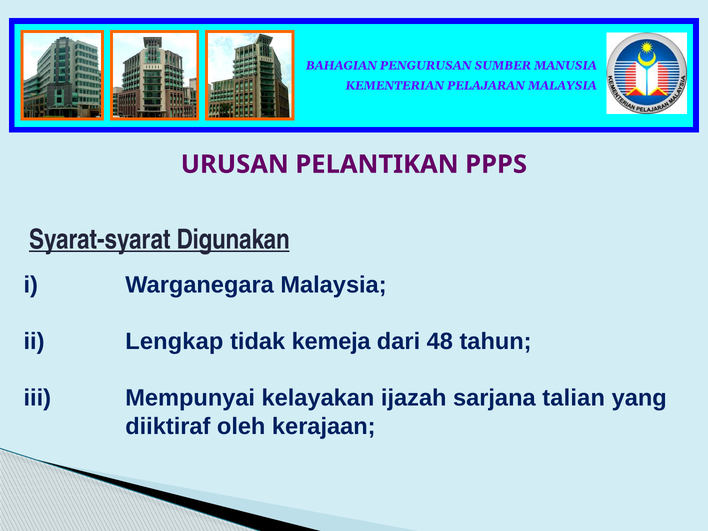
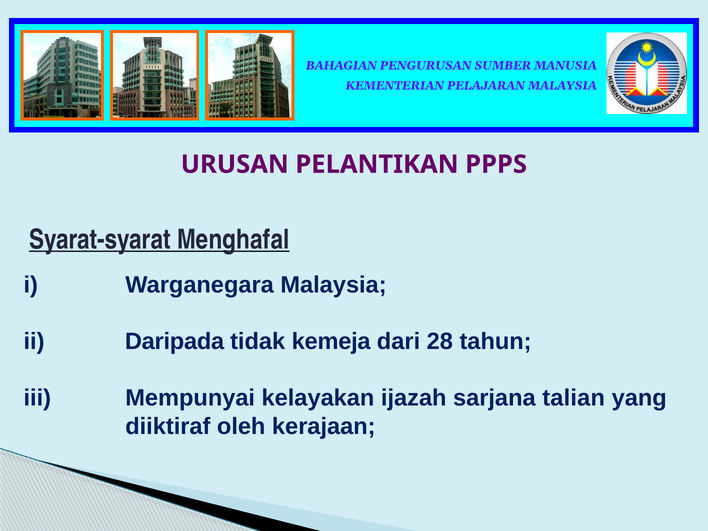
Digunakan: Digunakan -> Menghafal
Lengkap: Lengkap -> Daripada
48: 48 -> 28
